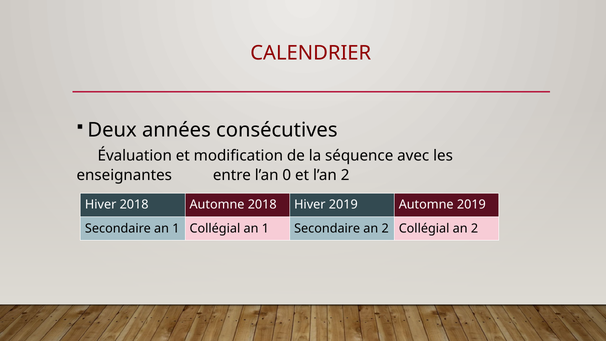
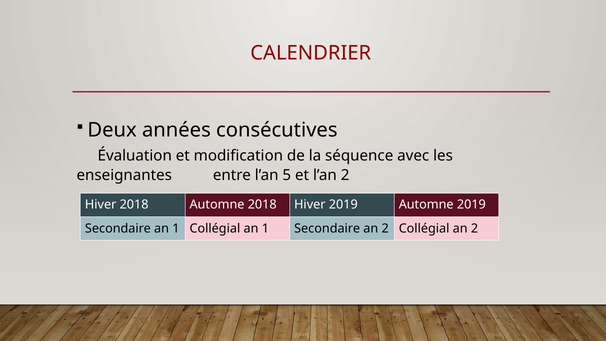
0: 0 -> 5
